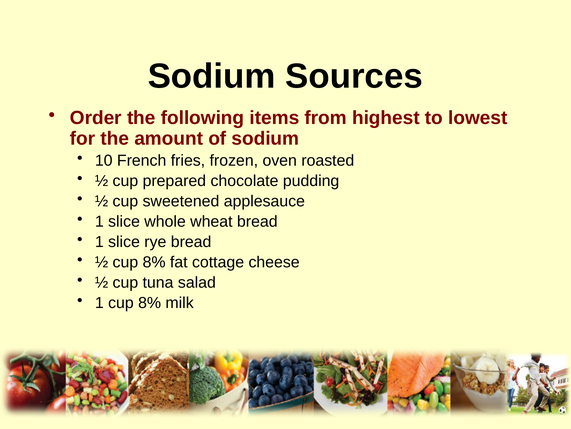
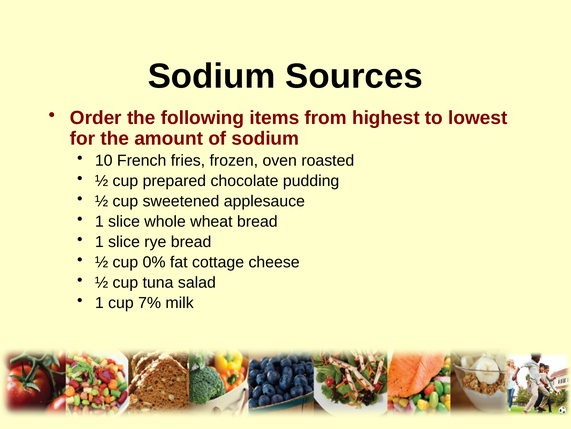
½ cup 8%: 8% -> 0%
1 cup 8%: 8% -> 7%
